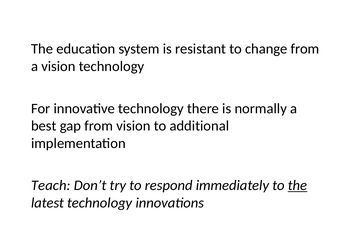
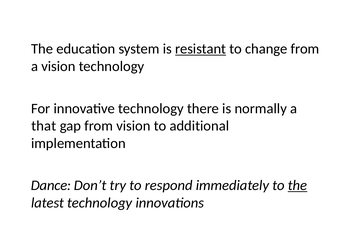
resistant underline: none -> present
best: best -> that
Teach: Teach -> Dance
